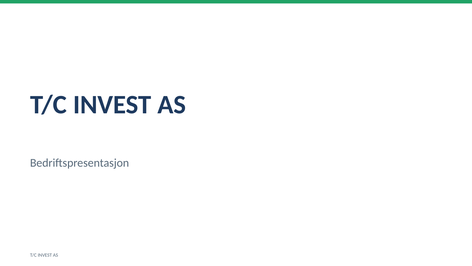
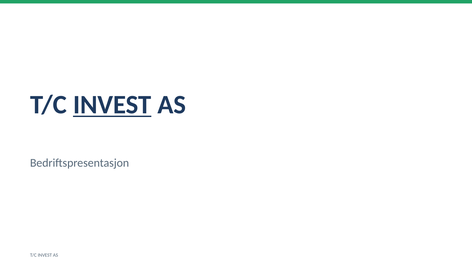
INVEST at (112, 105) underline: none -> present
